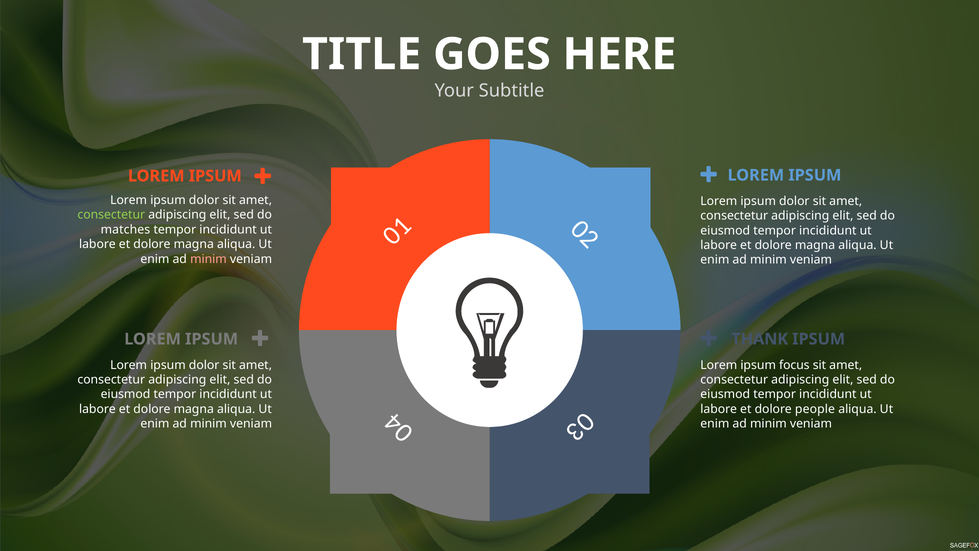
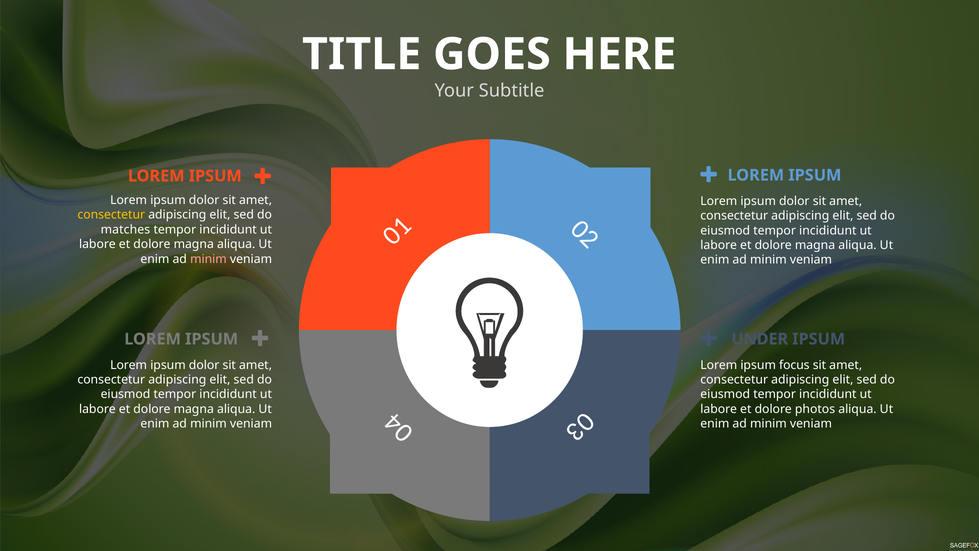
consectetur at (111, 215) colour: light green -> yellow
THANK: THANK -> UNDER
people: people -> photos
